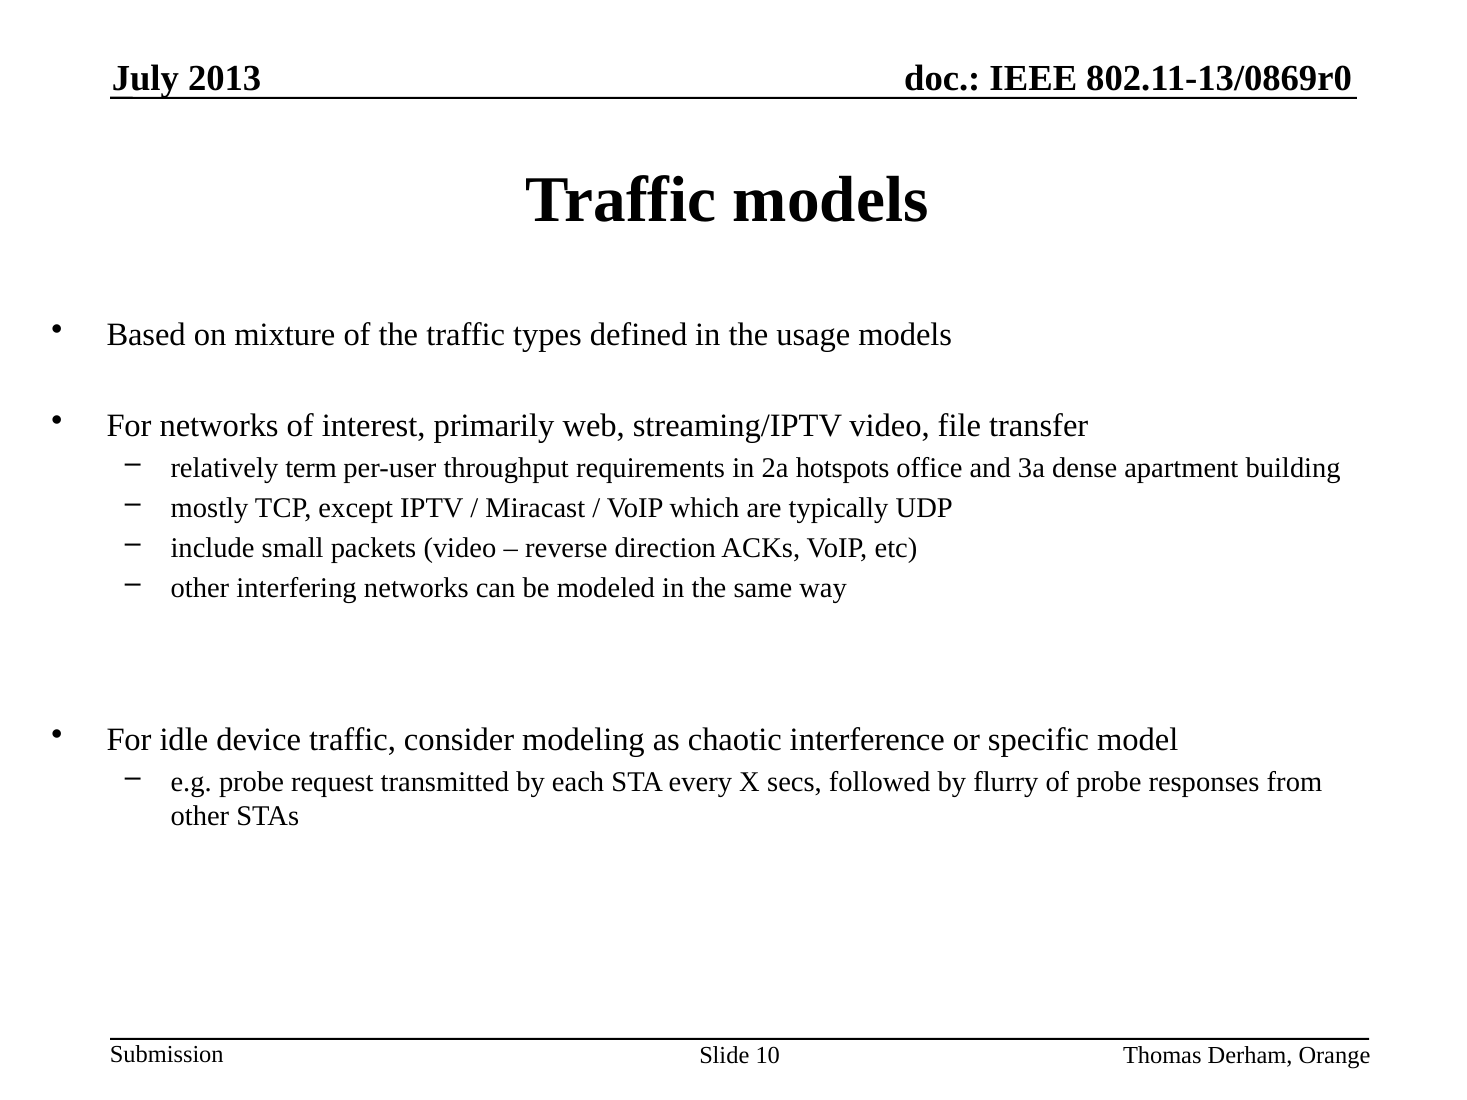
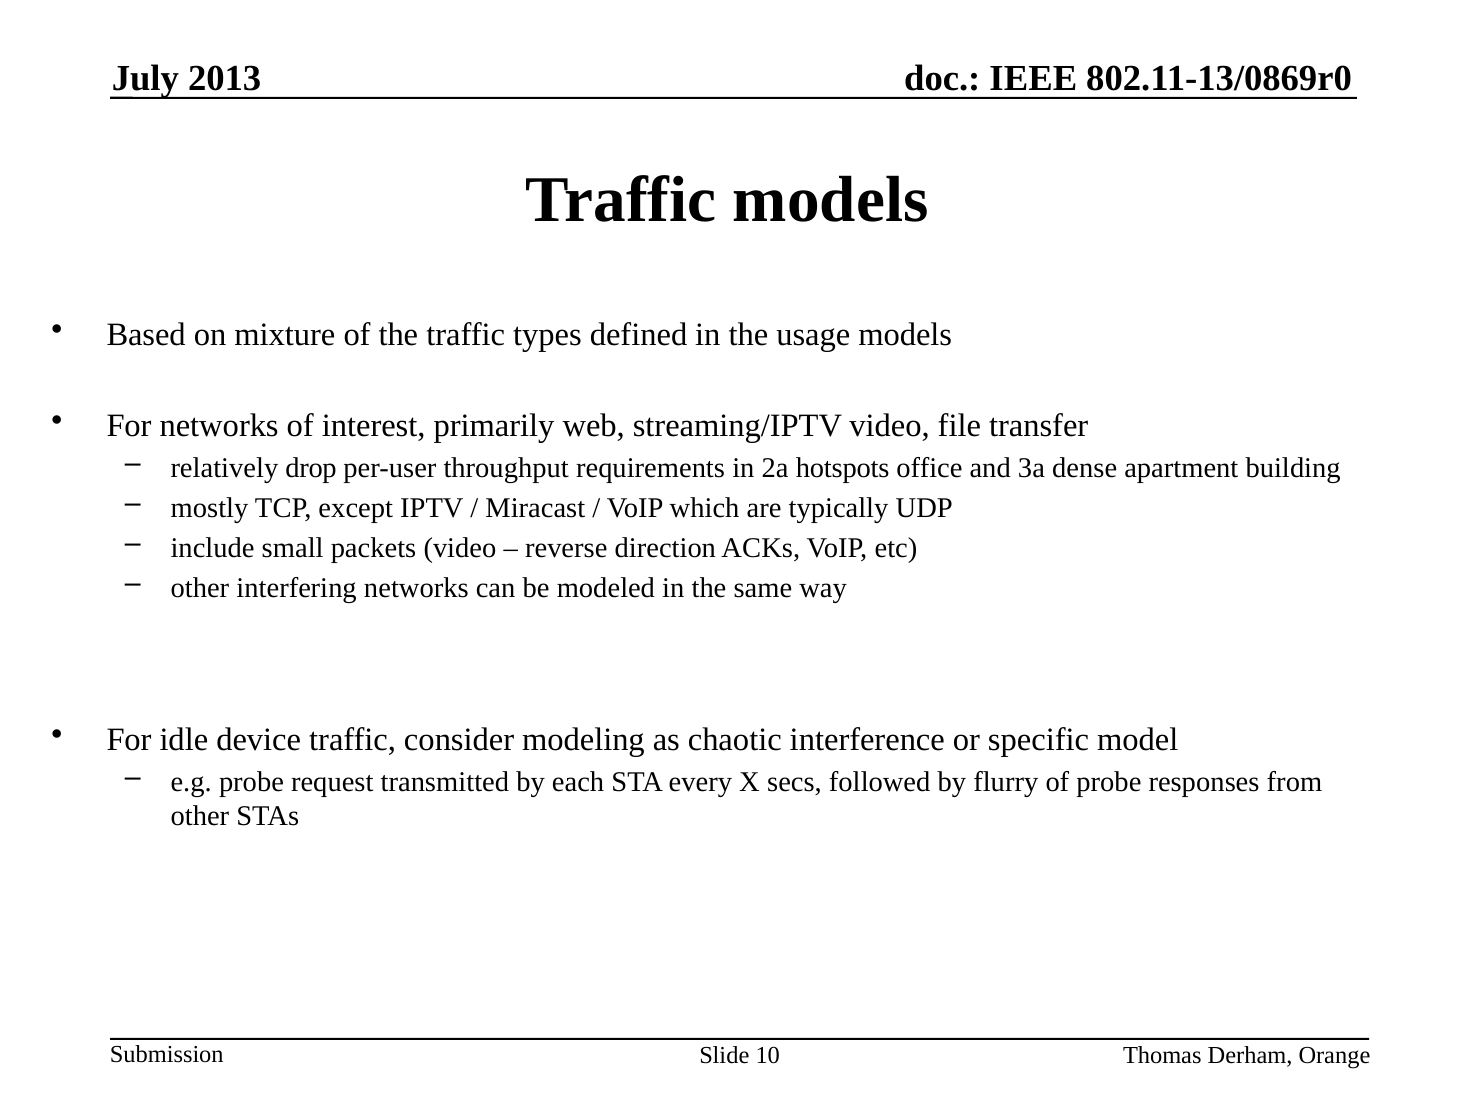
term: term -> drop
